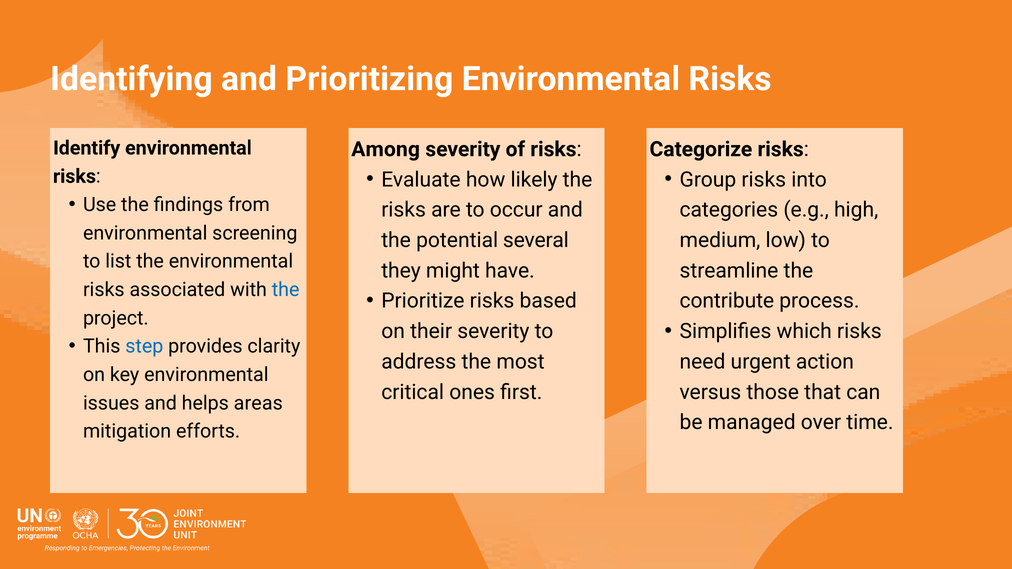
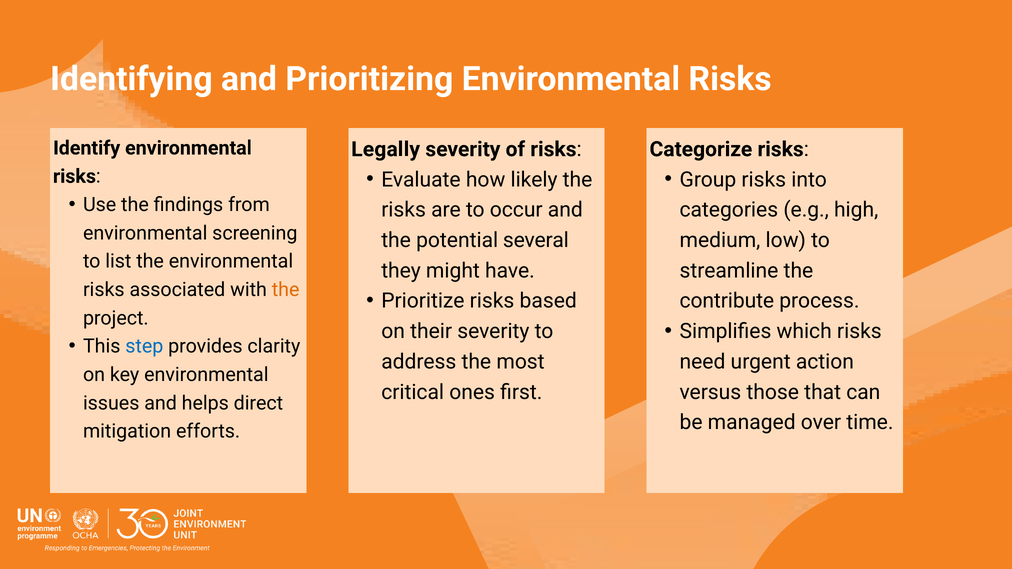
Among: Among -> Legally
the at (286, 290) colour: blue -> orange
areas: areas -> direct
